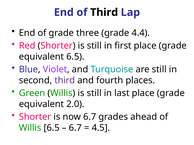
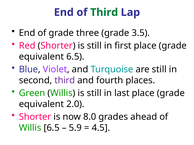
Third at (104, 12) colour: black -> green
4.4: 4.4 -> 3.5
now 6.7: 6.7 -> 8.0
6.7 at (75, 128): 6.7 -> 5.9
